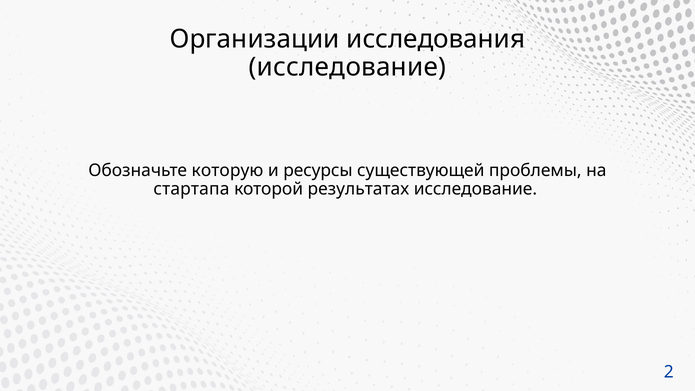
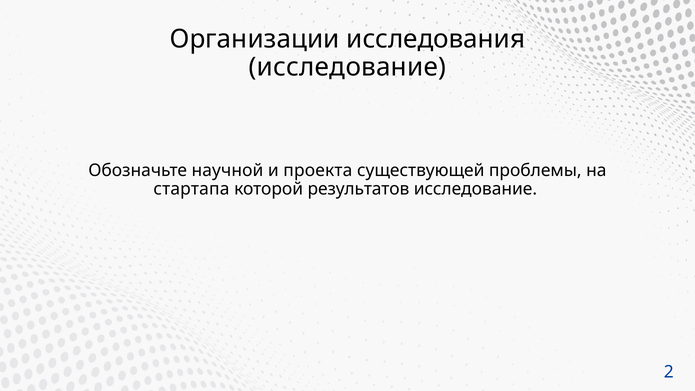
которую: которую -> научной
ресурсы: ресурсы -> проекта
результатах: результатах -> результатов
